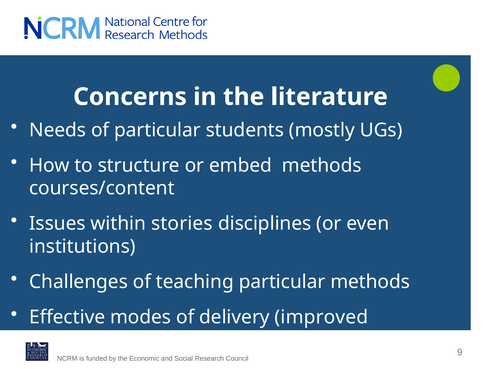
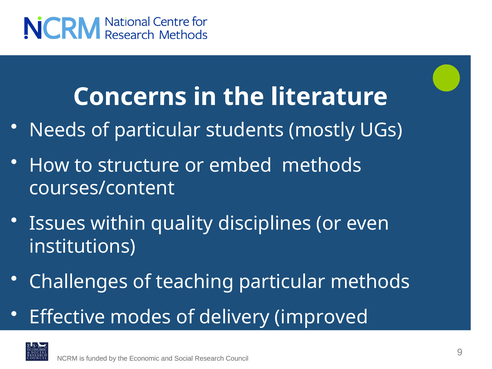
stories: stories -> quality
